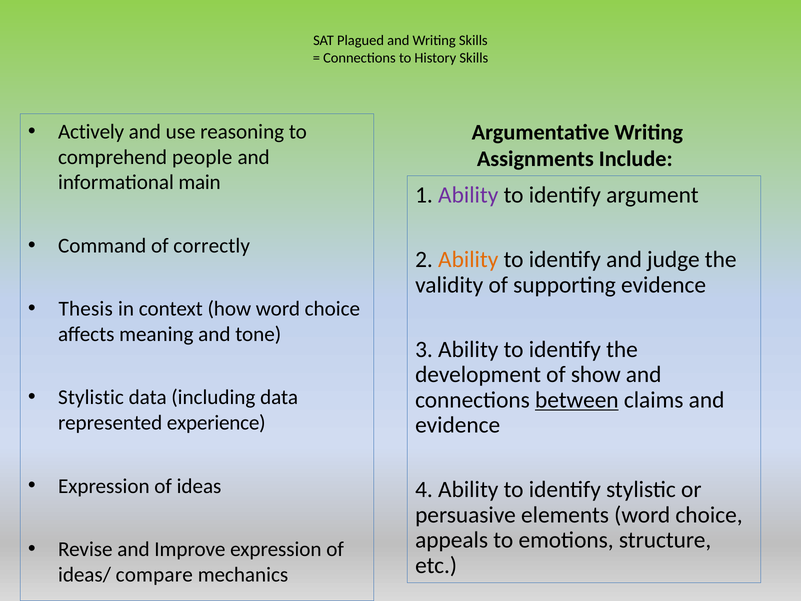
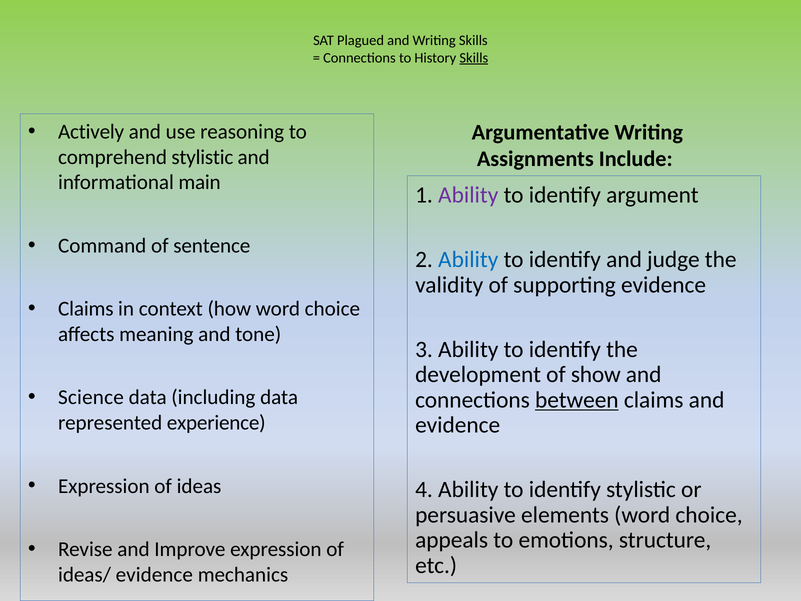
Skills at (474, 58) underline: none -> present
comprehend people: people -> stylistic
correctly: correctly -> sentence
Ability at (468, 260) colour: orange -> blue
Thesis at (86, 309): Thesis -> Claims
Stylistic at (91, 397): Stylistic -> Science
ideas/ compare: compare -> evidence
